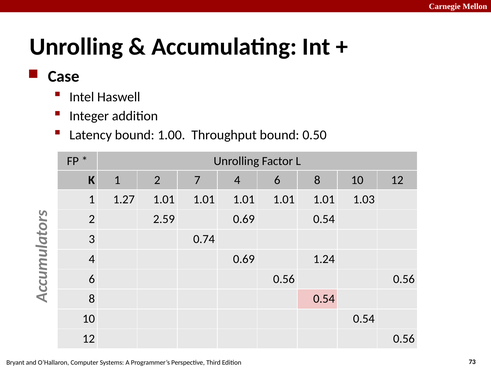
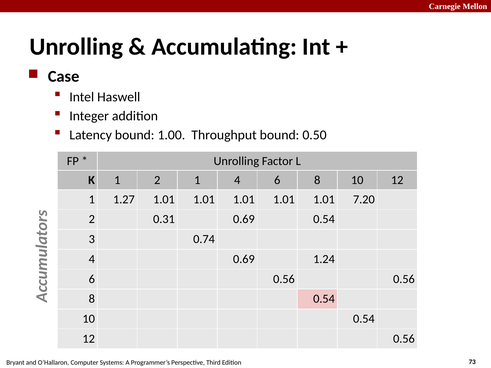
2 7: 7 -> 1
1.03: 1.03 -> 7.20
2.59: 2.59 -> 0.31
